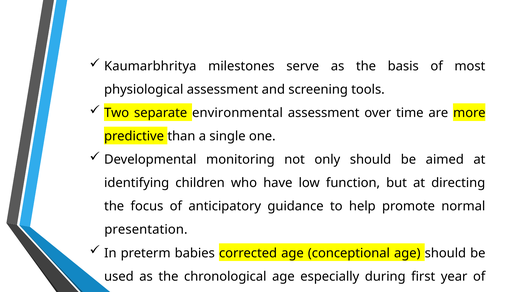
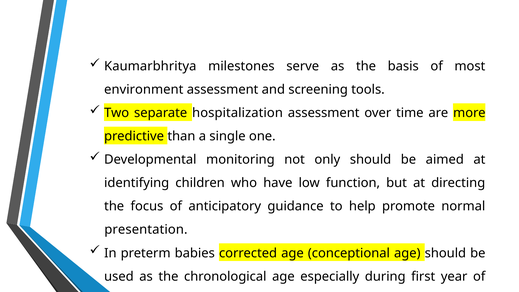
physiological: physiological -> environment
environmental: environmental -> hospitalization
